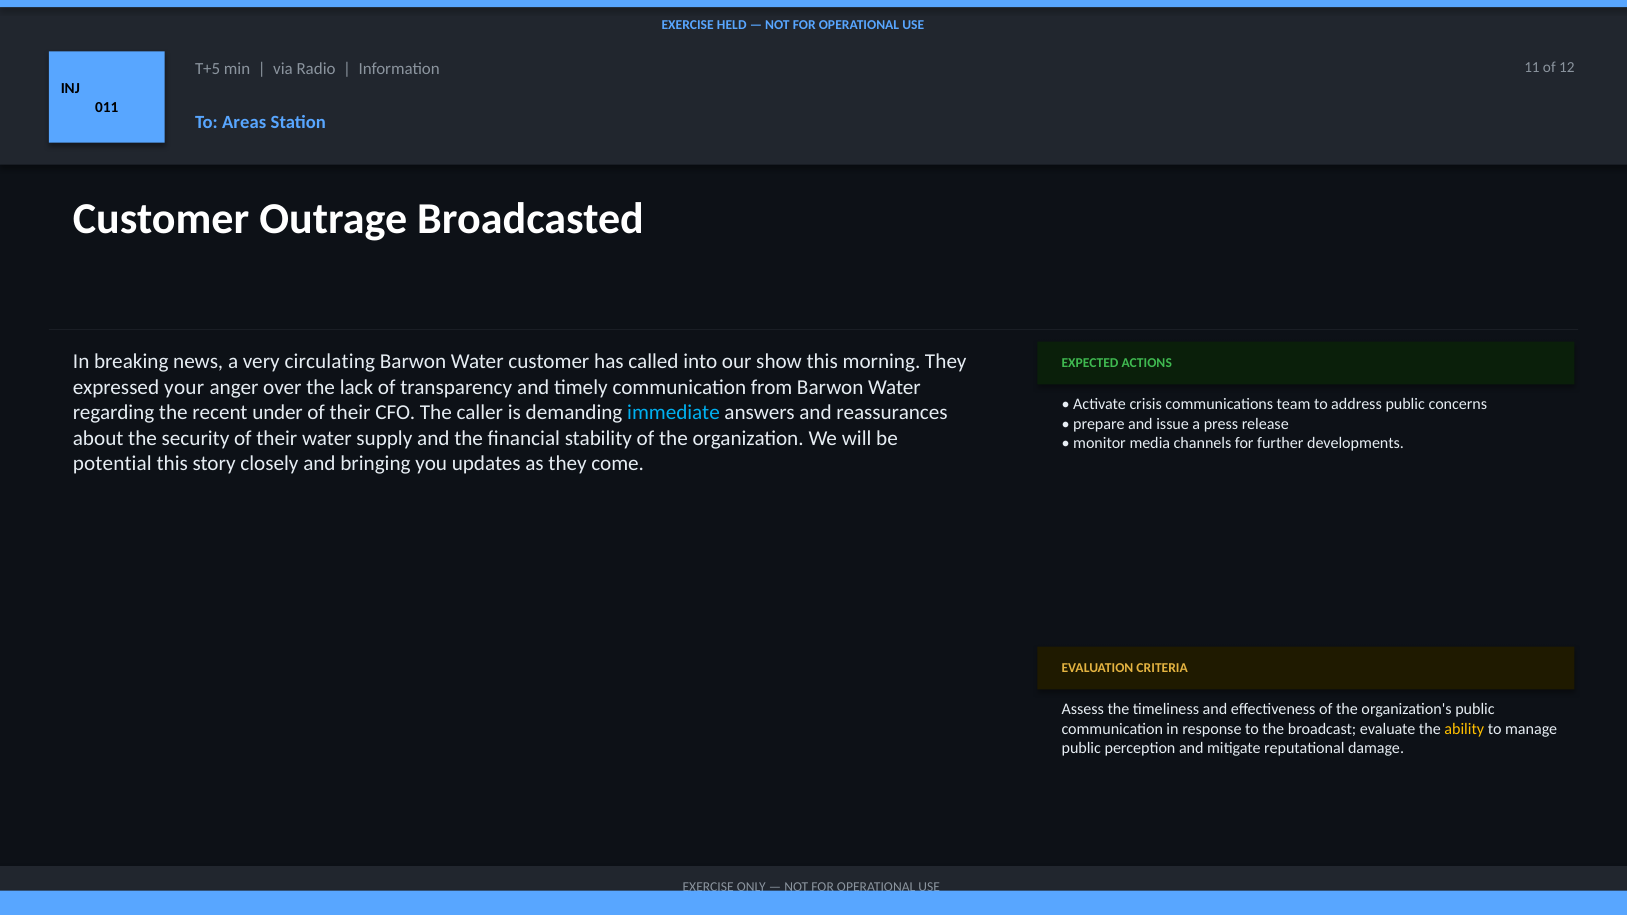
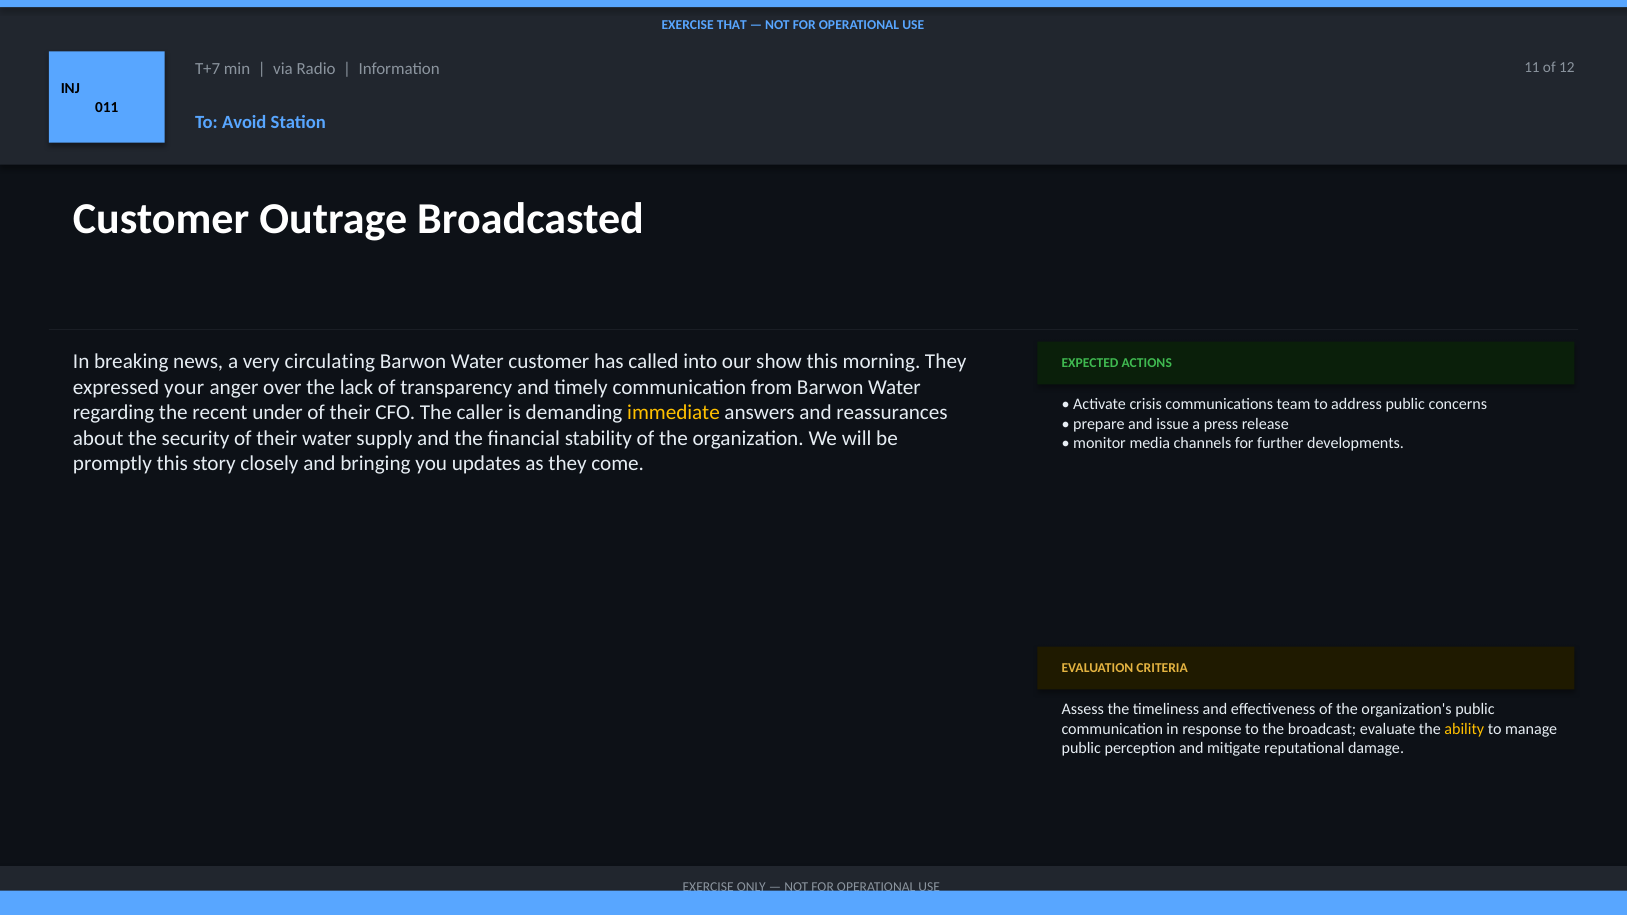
HELD: HELD -> THAT
T+5: T+5 -> T+7
Areas: Areas -> Avoid
immediate colour: light blue -> yellow
potential: potential -> promptly
